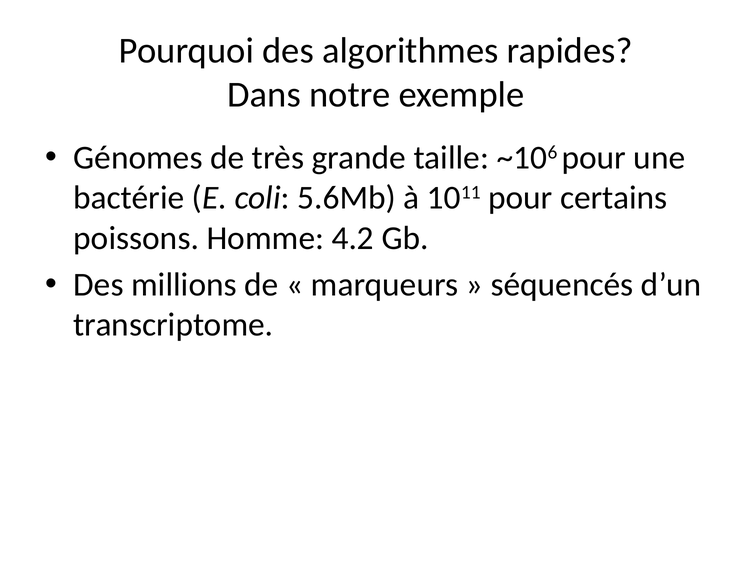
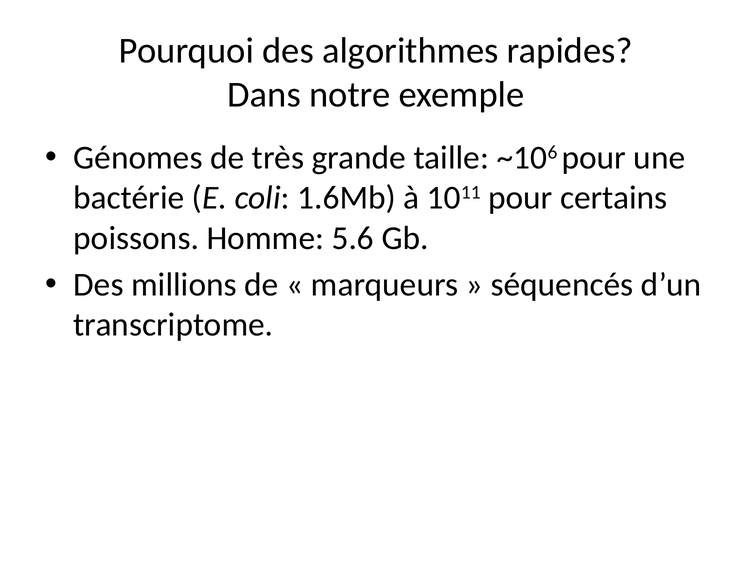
5.6Mb: 5.6Mb -> 1.6Mb
4.2: 4.2 -> 5.6
